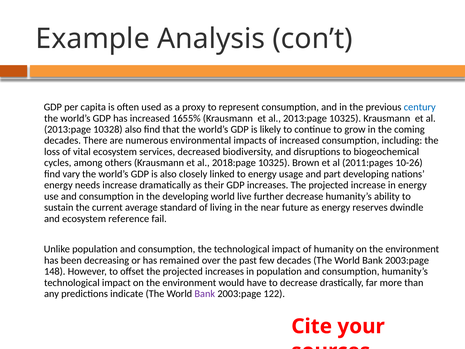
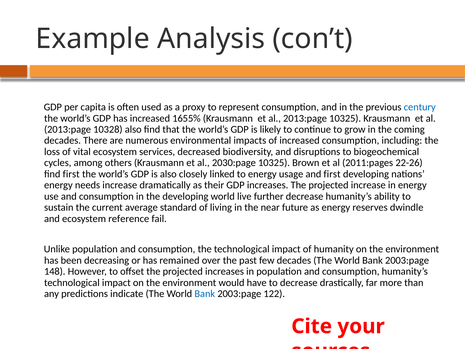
2018:page: 2018:page -> 2030:page
10-26: 10-26 -> 22-26
find vary: vary -> first
and part: part -> first
Bank at (205, 294) colour: purple -> blue
